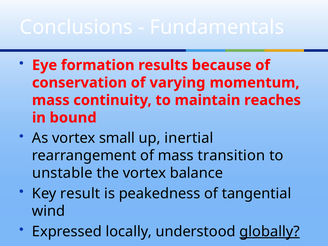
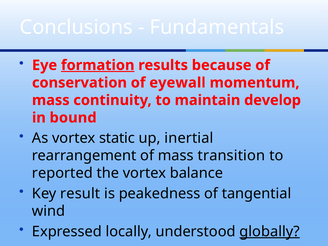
formation underline: none -> present
varying: varying -> eyewall
reaches: reaches -> develop
small: small -> static
unstable: unstable -> reported
